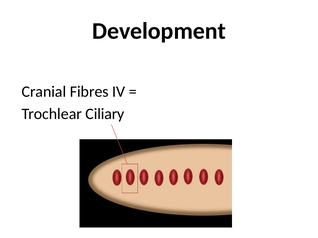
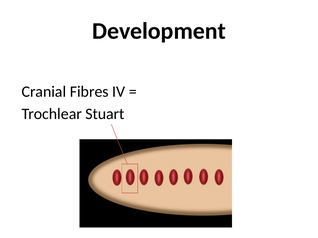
Ciliary: Ciliary -> Stuart
